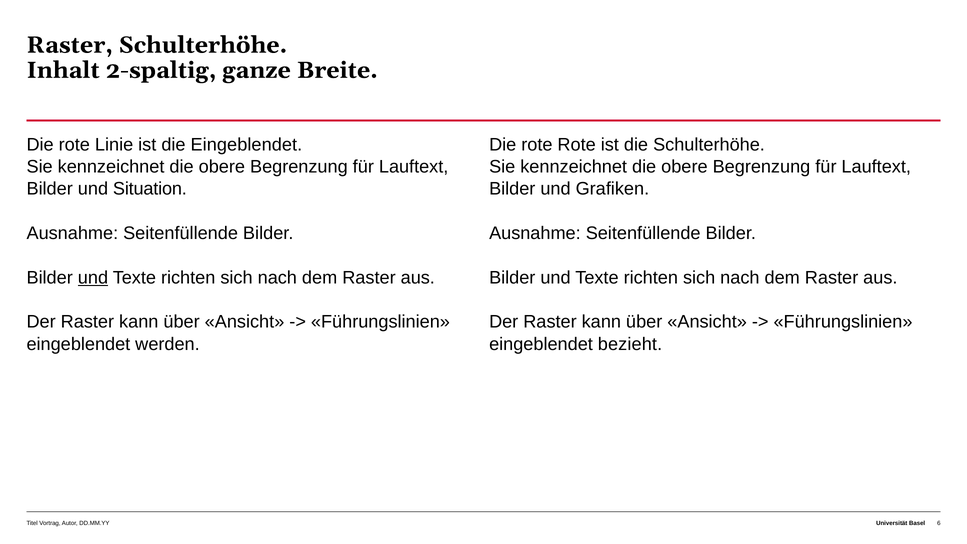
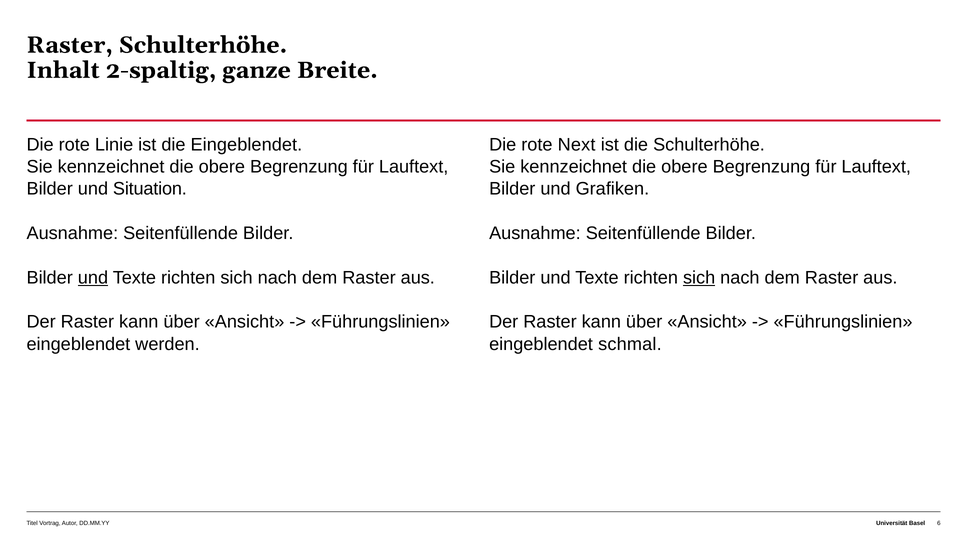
rote Rote: Rote -> Next
sich at (699, 278) underline: none -> present
bezieht: bezieht -> schmal
